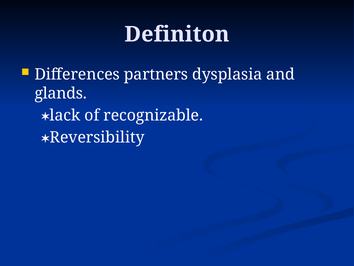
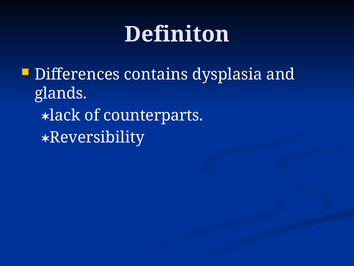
partners: partners -> contains
recognizable: recognizable -> counterparts
